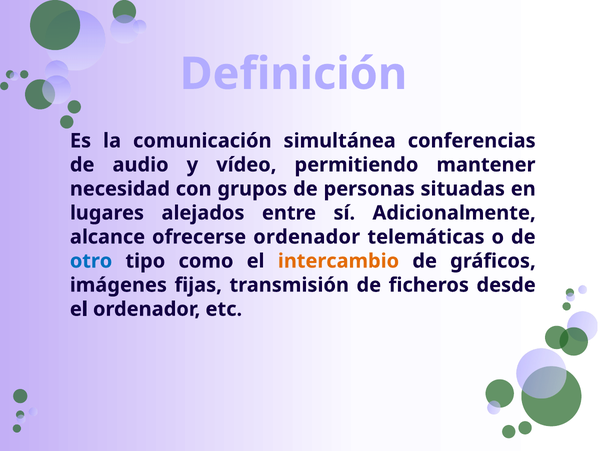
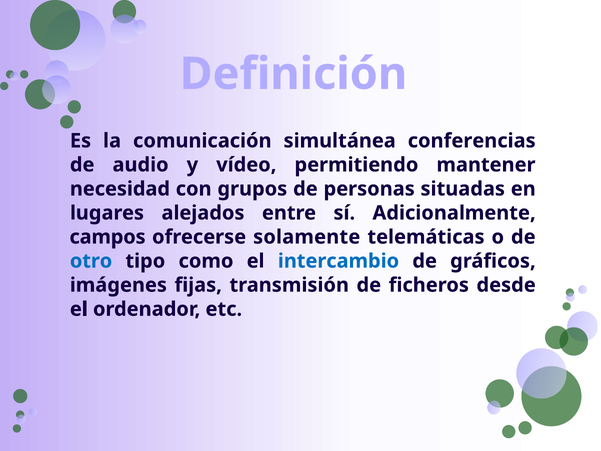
alcance: alcance -> campos
ofrecerse ordenador: ordenador -> solamente
intercambio colour: orange -> blue
